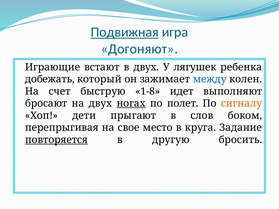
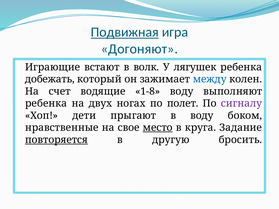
в двух: двух -> волк
быструю: быструю -> водящие
1-8 идет: идет -> воду
бросают at (46, 104): бросают -> ребенка
ногах underline: present -> none
сигналу colour: orange -> purple
в слов: слов -> воду
перепрыгивая: перепрыгивая -> нравственные
место underline: none -> present
